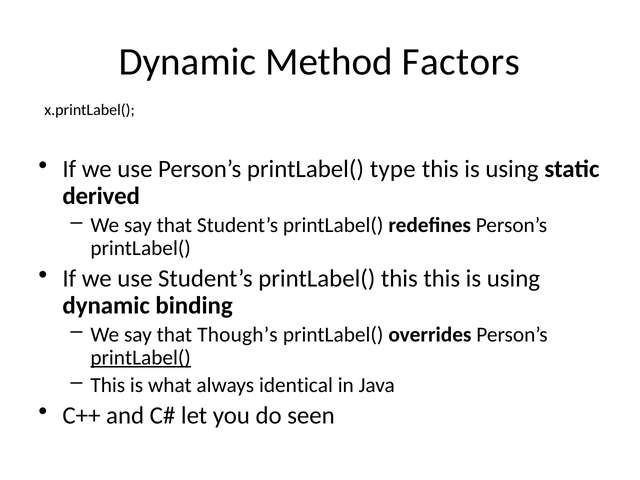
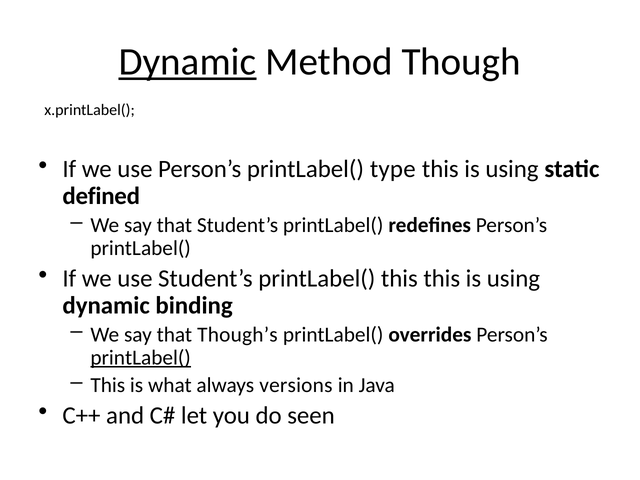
Dynamic at (188, 62) underline: none -> present
Factors: Factors -> Though
derived: derived -> defined
identical: identical -> versions
